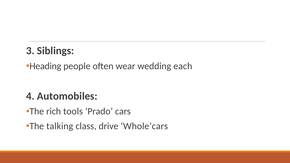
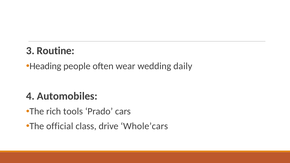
Siblings: Siblings -> Routine
each: each -> daily
talking: talking -> official
